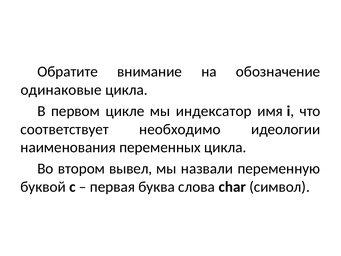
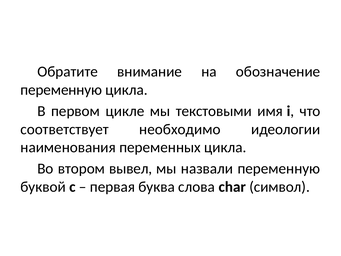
одинаковые at (61, 90): одинаковые -> переменную
индексатор: индексатор -> текстовыми
